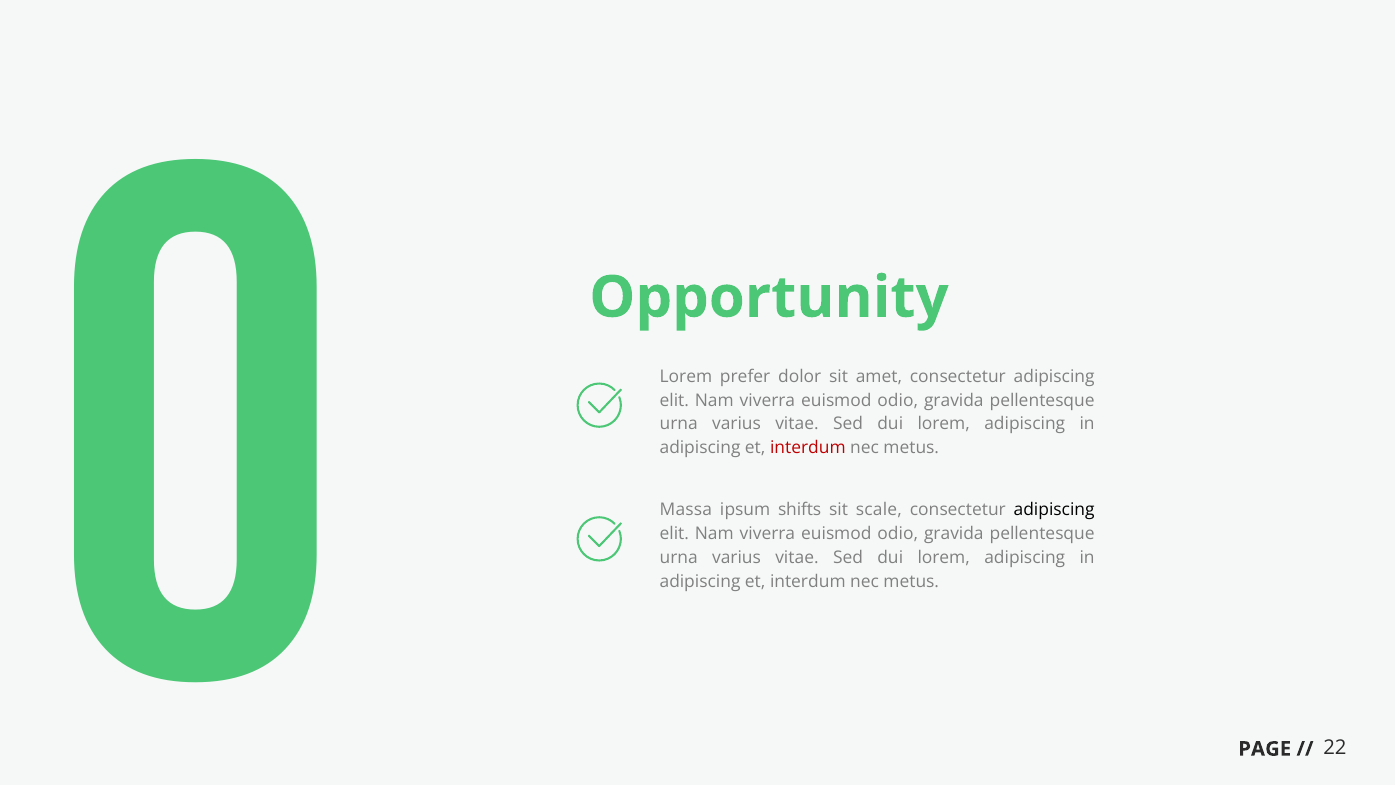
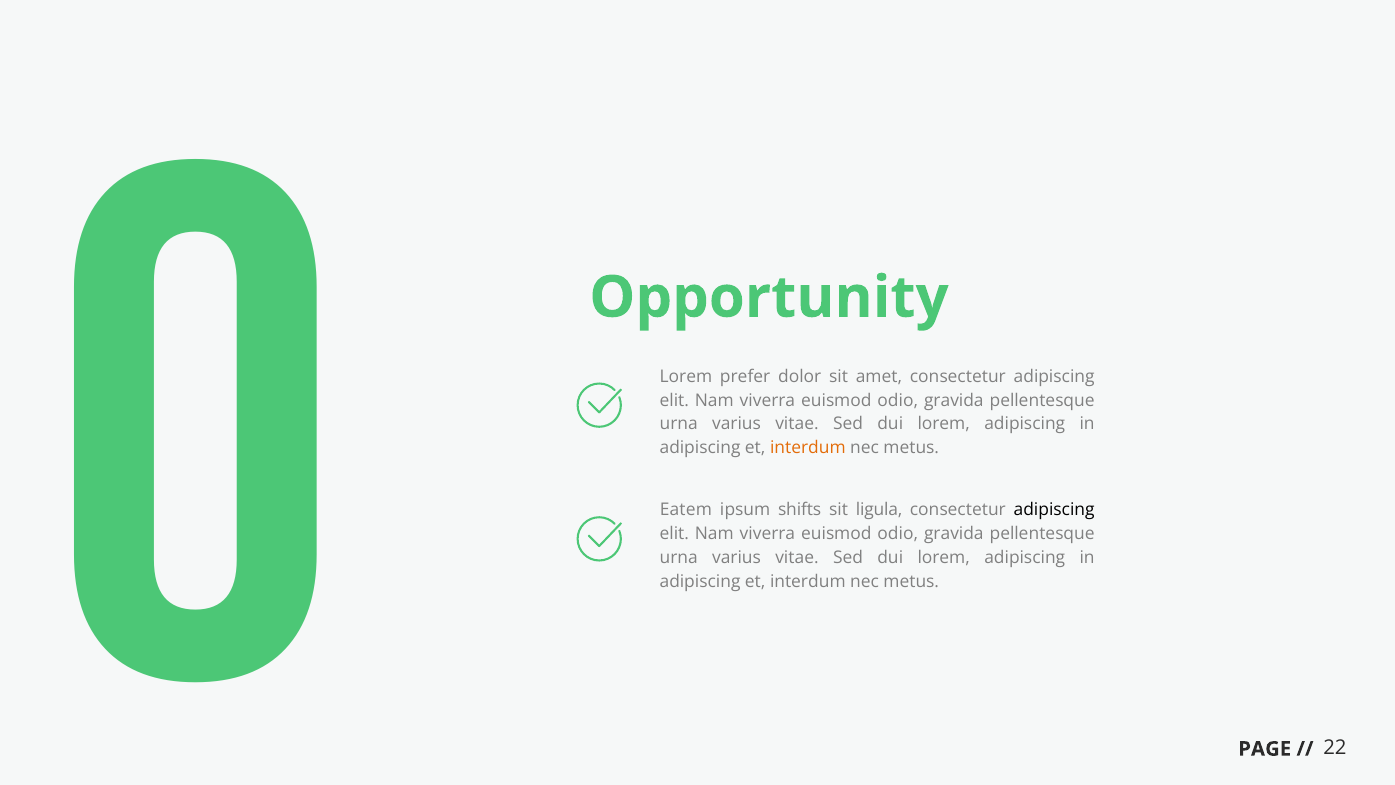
interdum at (808, 448) colour: red -> orange
Massa: Massa -> Eatem
scale: scale -> ligula
